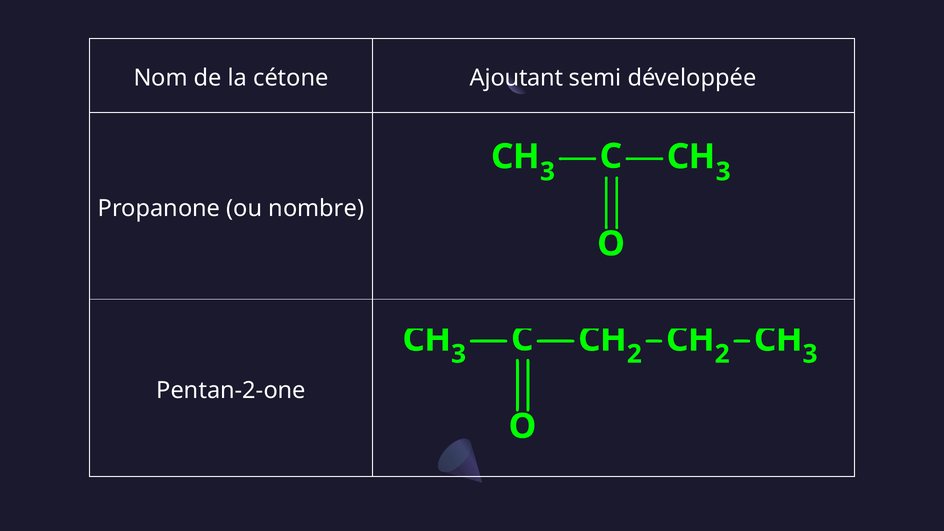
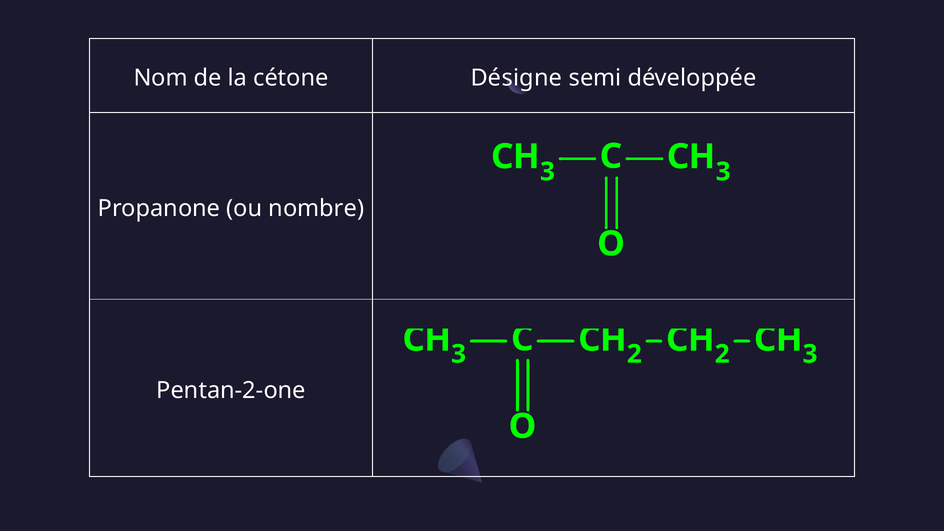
Ajoutant: Ajoutant -> Désigne
